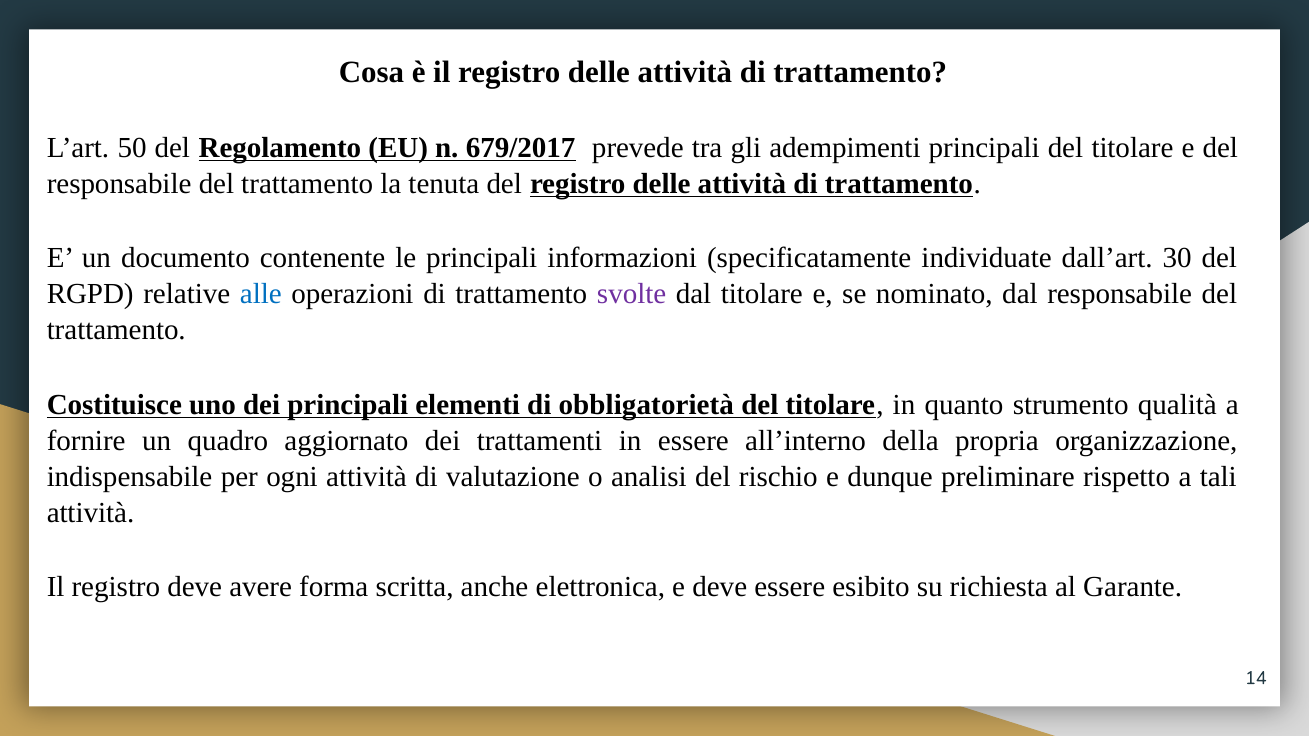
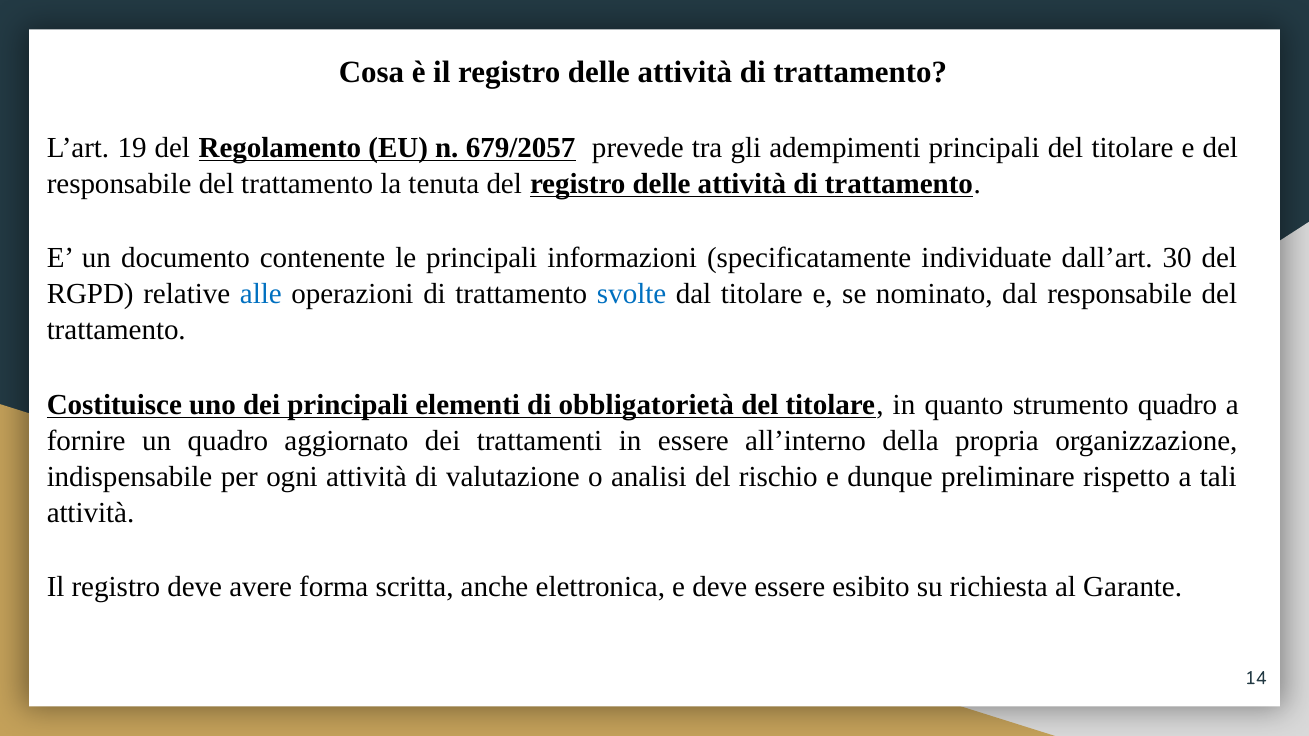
50: 50 -> 19
679/2017: 679/2017 -> 679/2057
svolte colour: purple -> blue
strumento qualità: qualità -> quadro
